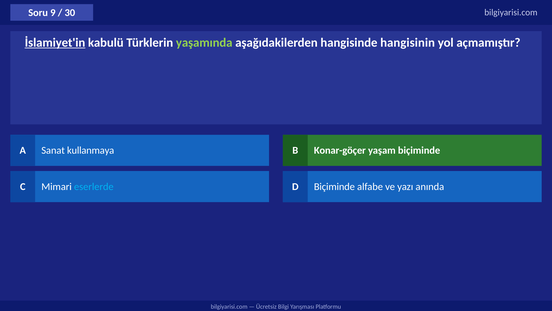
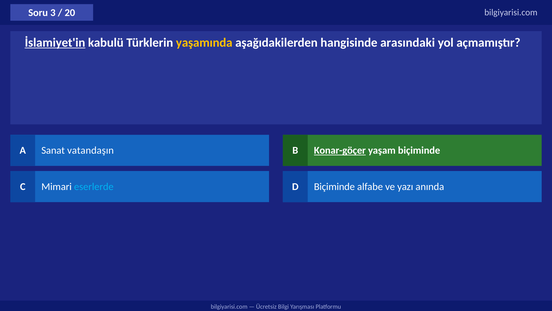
9: 9 -> 3
30: 30 -> 20
yaşamında colour: light green -> yellow
hangisinin: hangisinin -> arasındaki
kullanmaya: kullanmaya -> vatandaşın
Konar-göçer underline: none -> present
